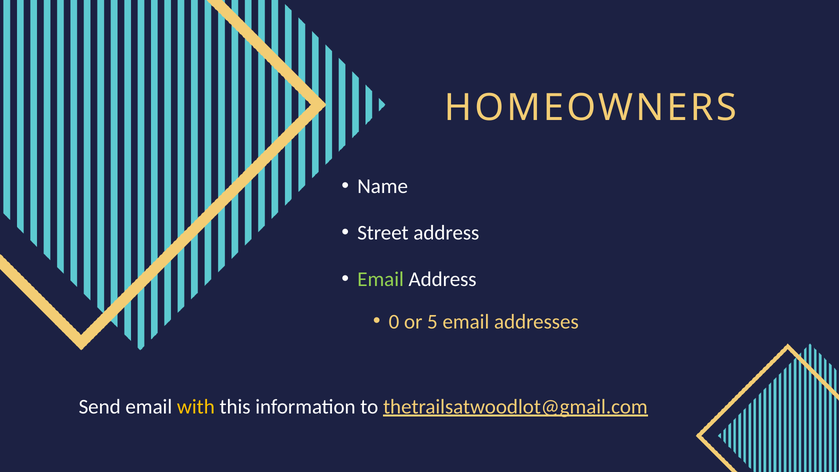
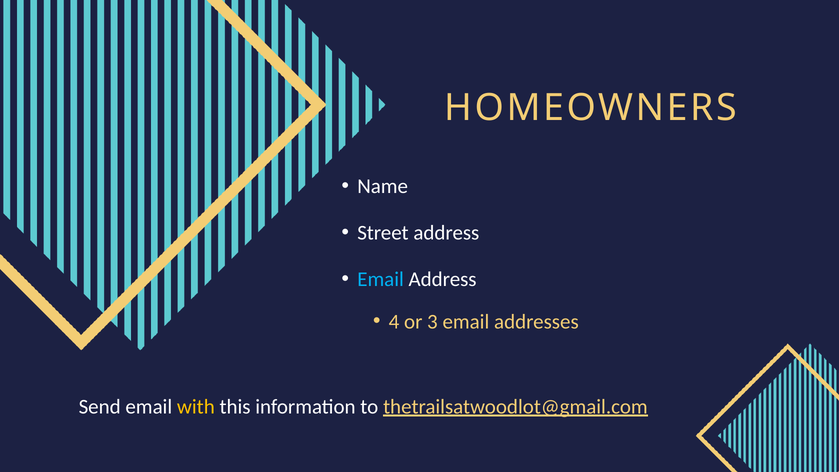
Email at (381, 280) colour: light green -> light blue
0: 0 -> 4
5: 5 -> 3
